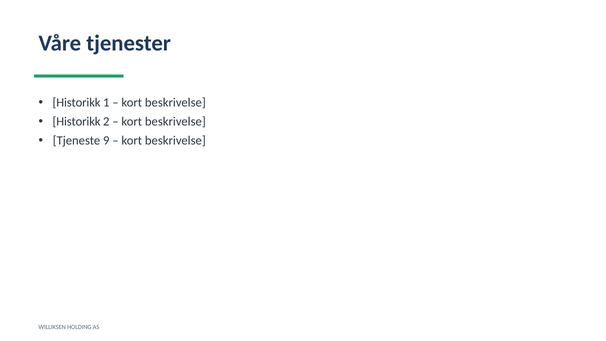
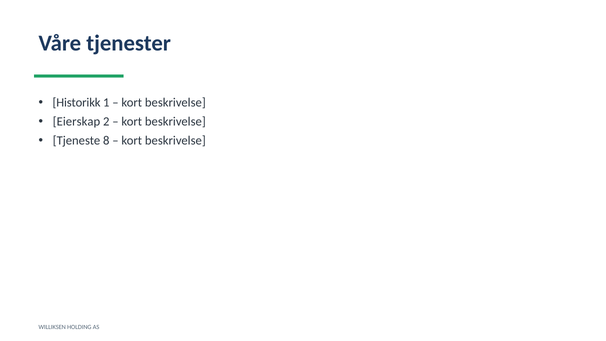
Historikk at (77, 122): Historikk -> Eierskap
9: 9 -> 8
